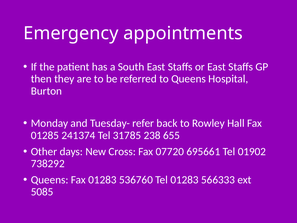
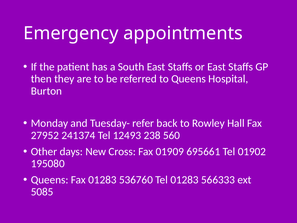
01285: 01285 -> 27952
31785: 31785 -> 12493
655: 655 -> 560
07720: 07720 -> 01909
738292: 738292 -> 195080
